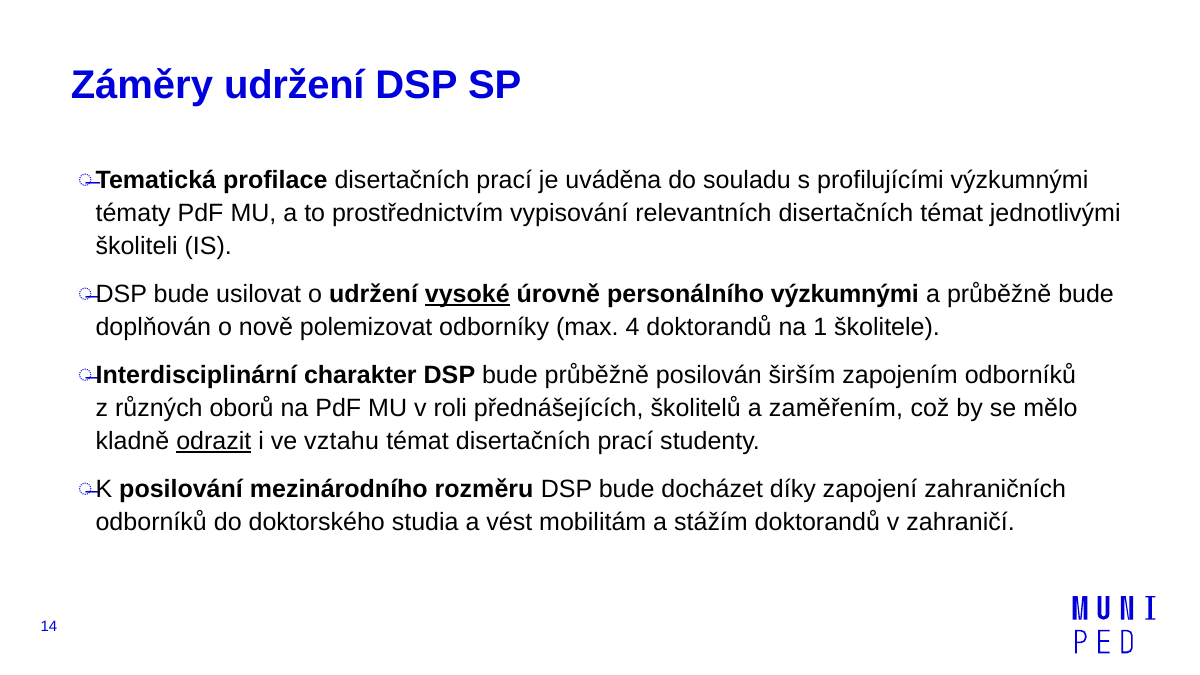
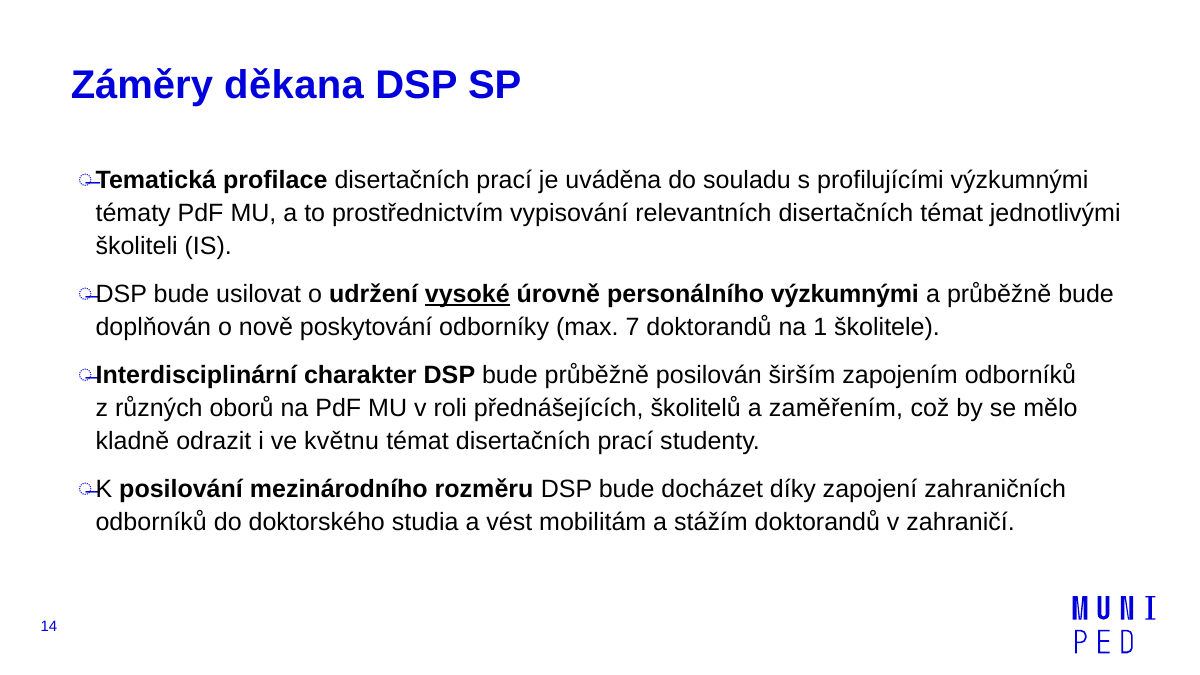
Záměry udržení: udržení -> děkana
polemizovat: polemizovat -> poskytování
4: 4 -> 7
odrazit underline: present -> none
vztahu: vztahu -> květnu
